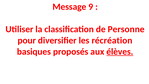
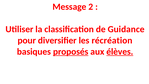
9: 9 -> 2
Personne: Personne -> Guidance
proposés underline: none -> present
